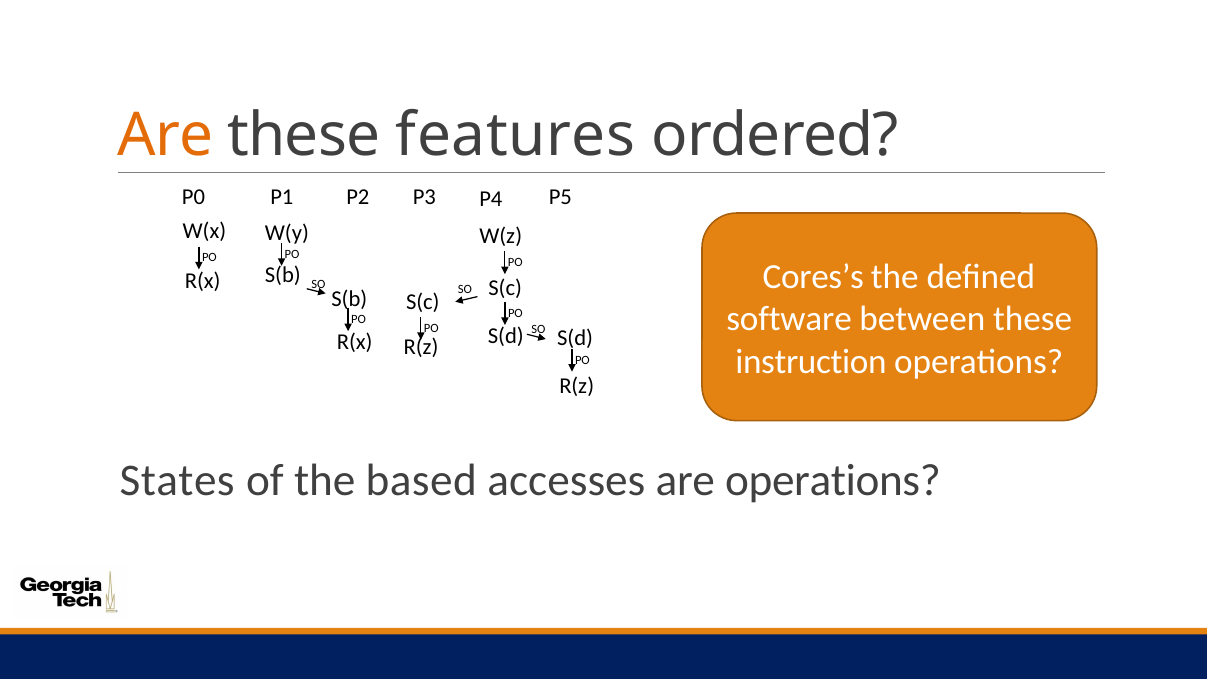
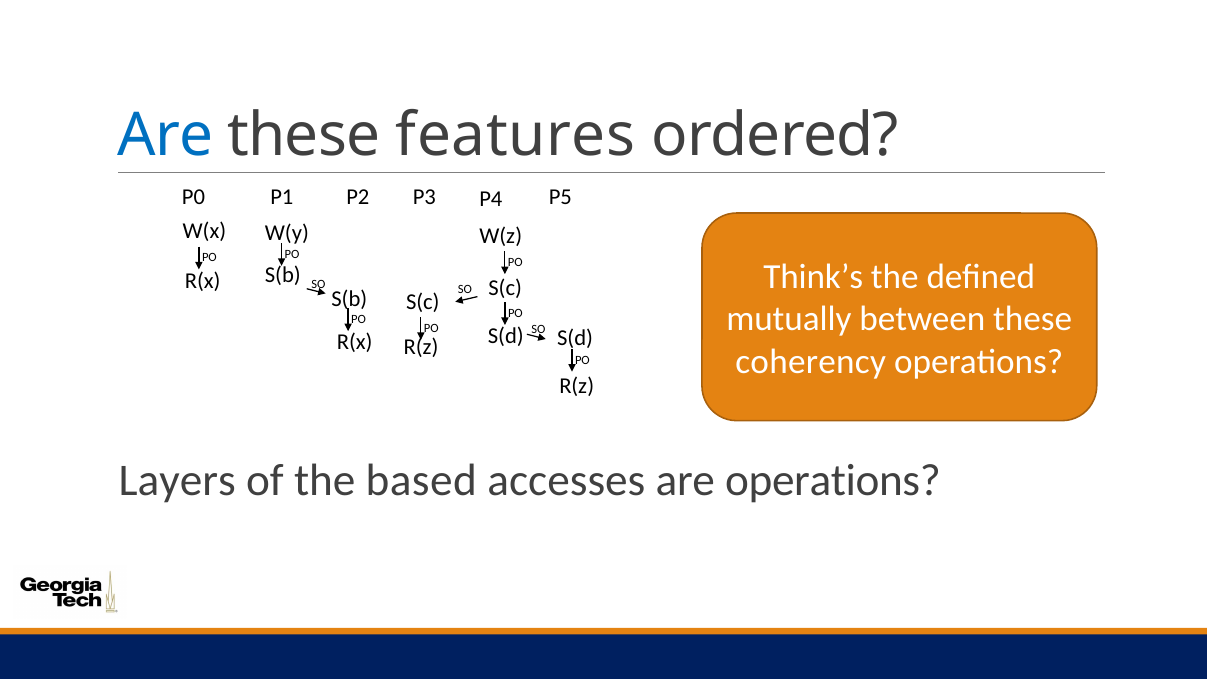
Are at (165, 135) colour: orange -> blue
Cores’s: Cores’s -> Think’s
software: software -> mutually
instruction: instruction -> coherency
States: States -> Layers
